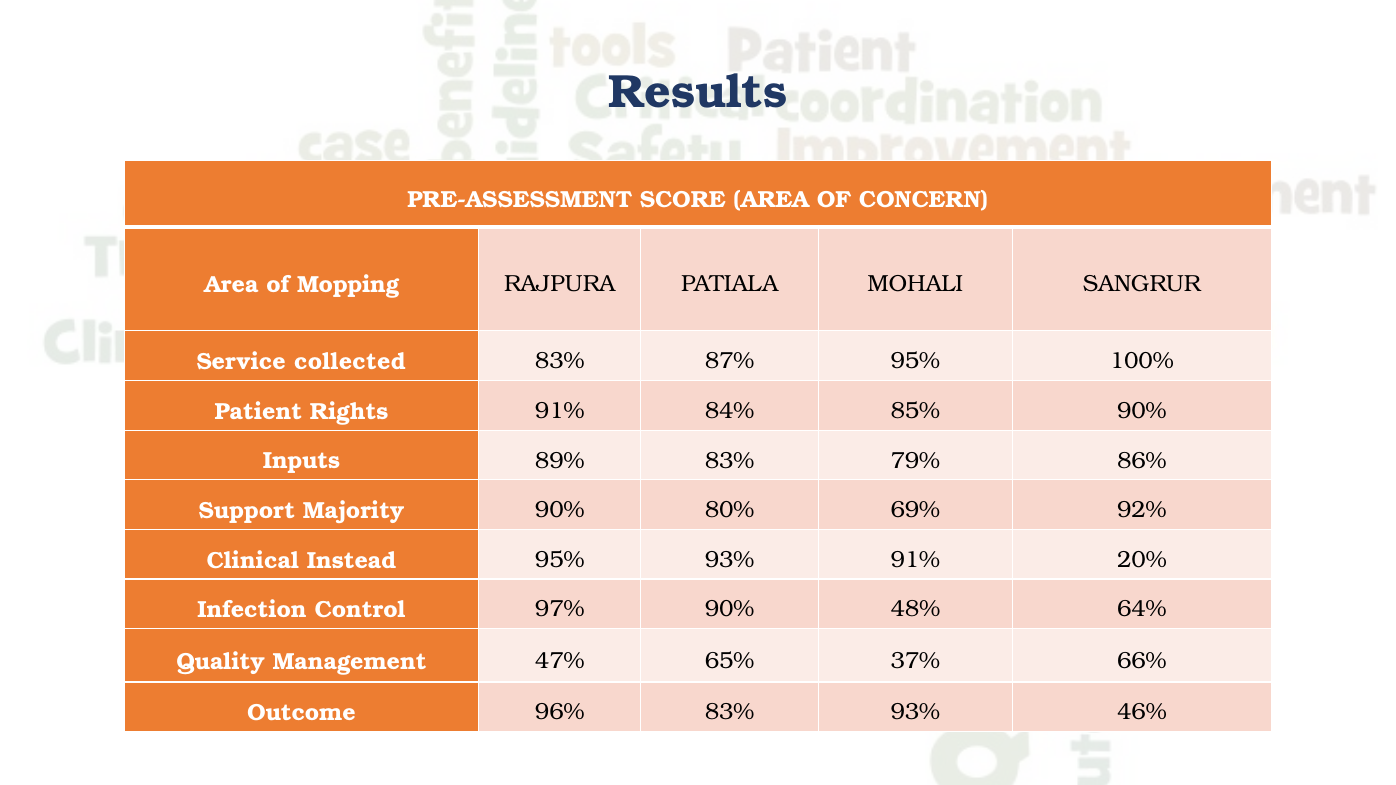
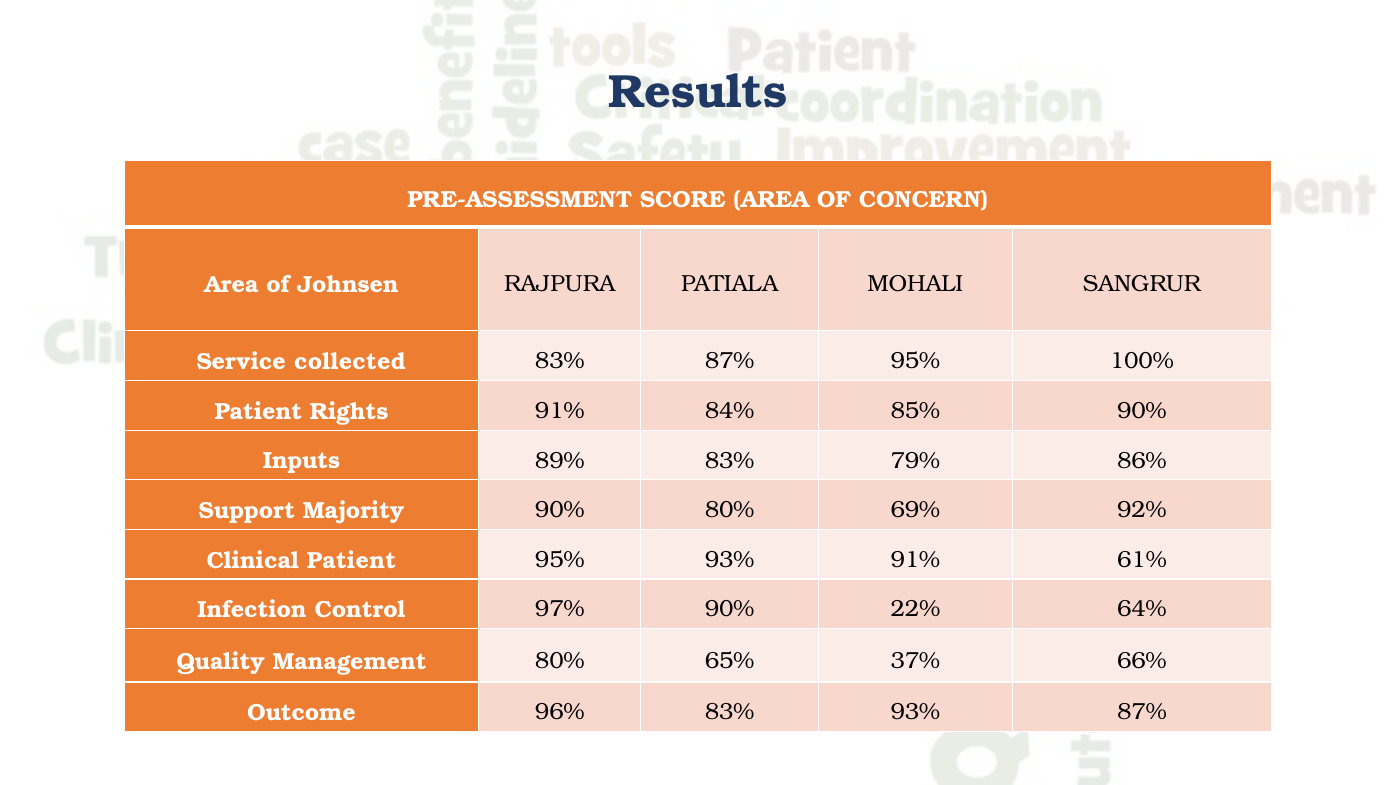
Mopping: Mopping -> Johnsen
Clinical Instead: Instead -> Patient
20%: 20% -> 61%
48%: 48% -> 22%
Management 47%: 47% -> 80%
93% 46%: 46% -> 87%
